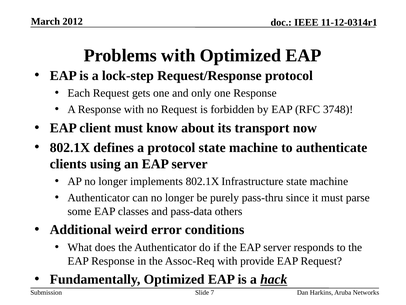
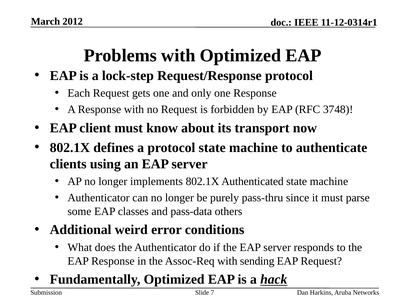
Infrastructure: Infrastructure -> Authenticated
provide: provide -> sending
